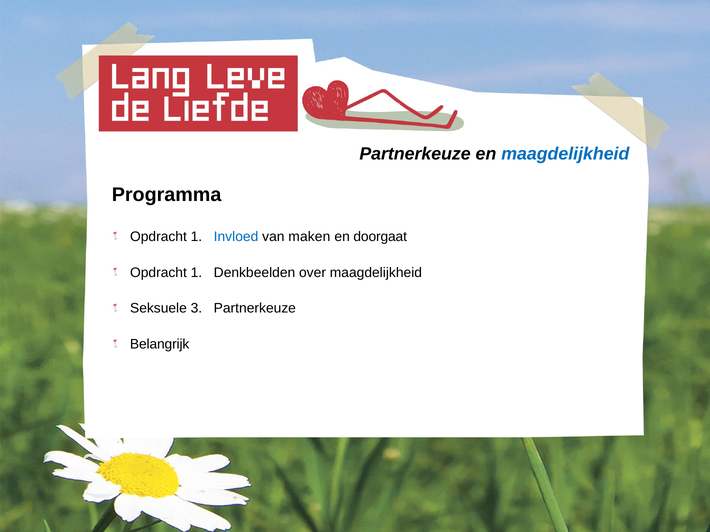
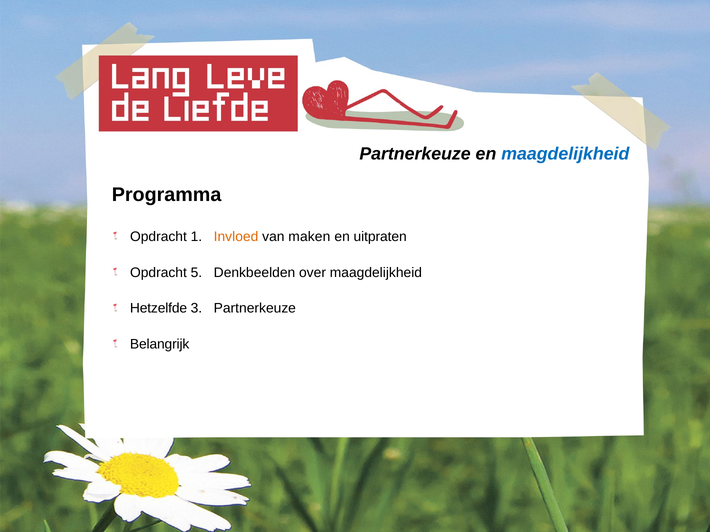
Invloed colour: blue -> orange
doorgaat: doorgaat -> uitpraten
1 at (196, 273): 1 -> 5
Seksuele: Seksuele -> Hetzelfde
